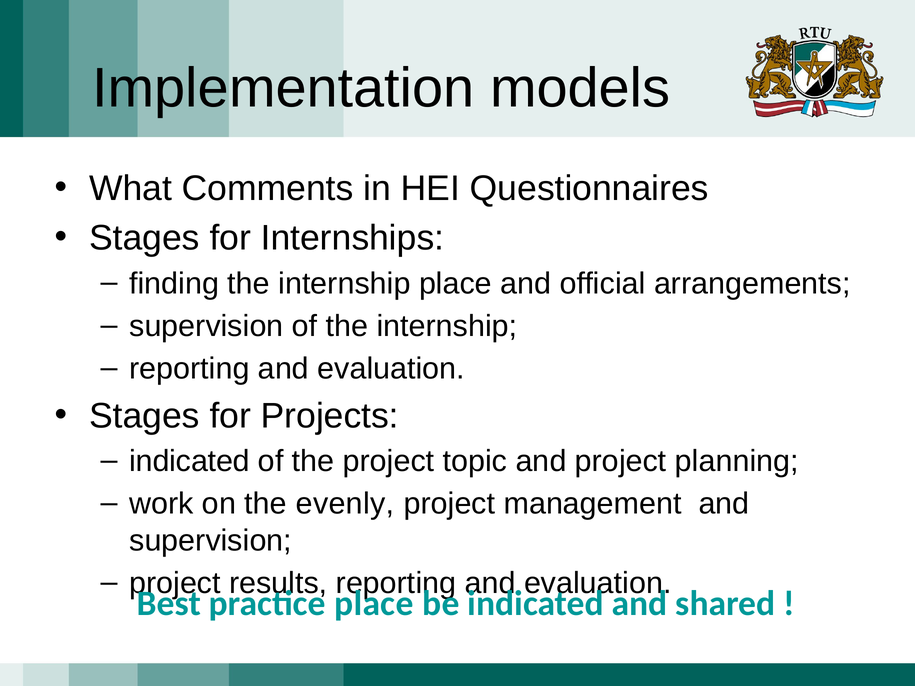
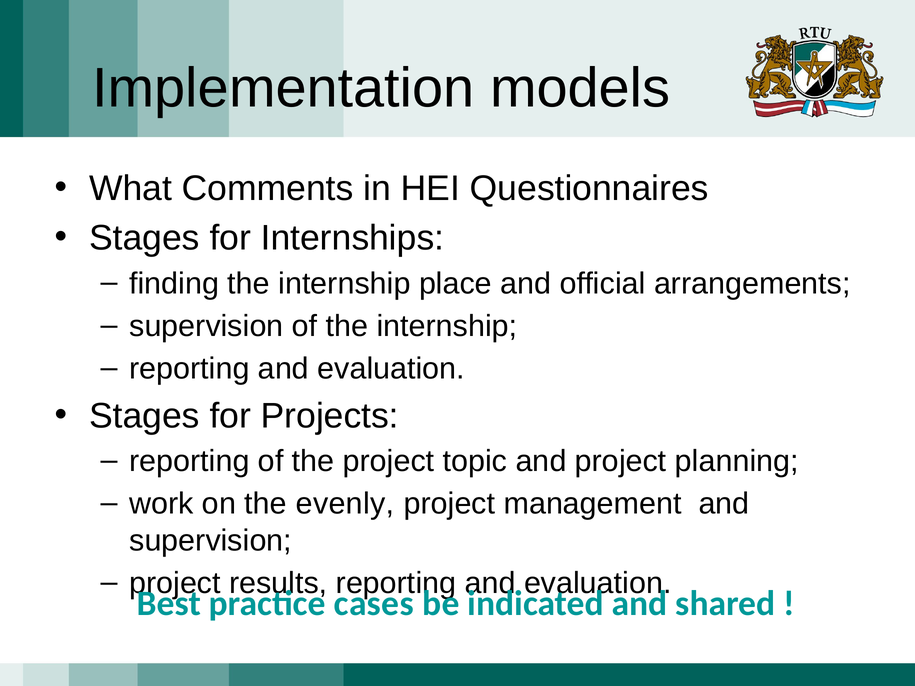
indicated at (190, 461): indicated -> reporting
practice place: place -> cases
